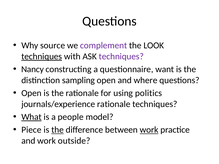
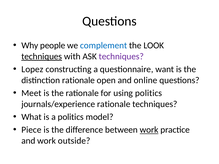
source: source -> people
complement colour: purple -> blue
Nancy: Nancy -> Lopez
distinction sampling: sampling -> rationale
where: where -> online
Open at (31, 93): Open -> Meet
What underline: present -> none
a people: people -> politics
the at (58, 130) underline: present -> none
